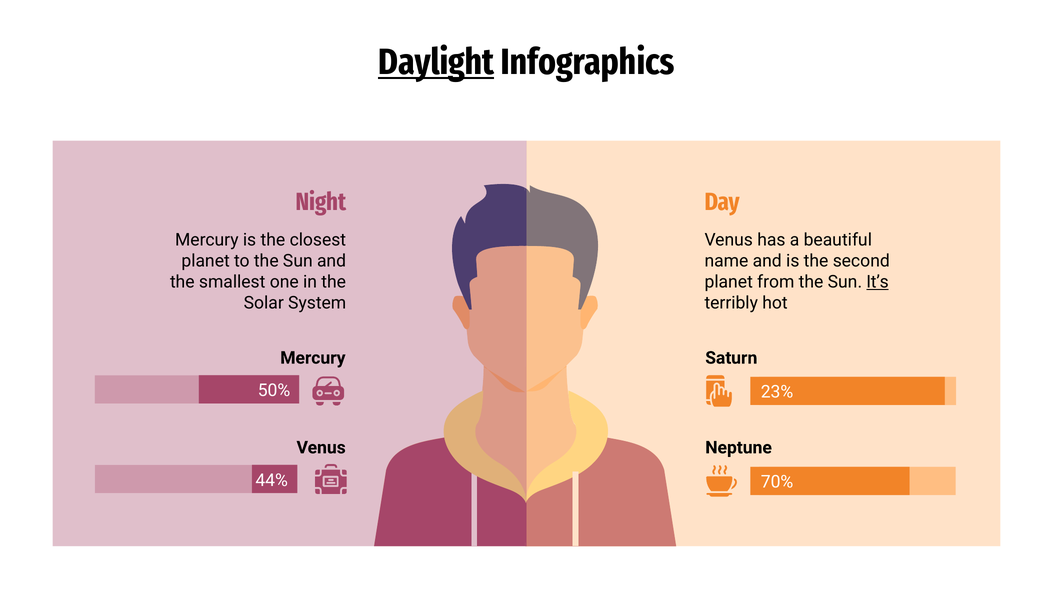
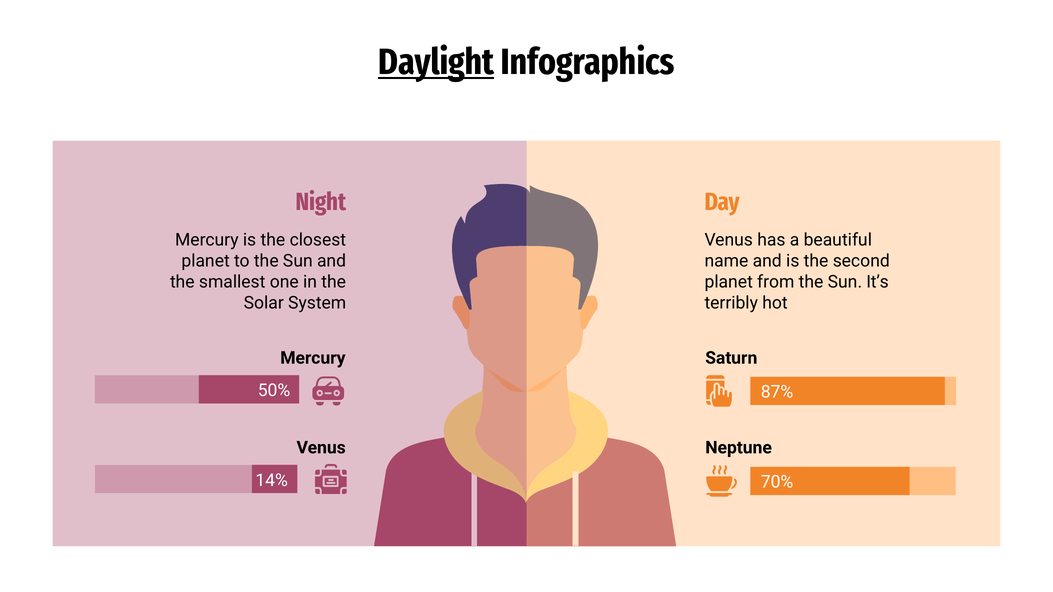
It’s underline: present -> none
23%: 23% -> 87%
44%: 44% -> 14%
